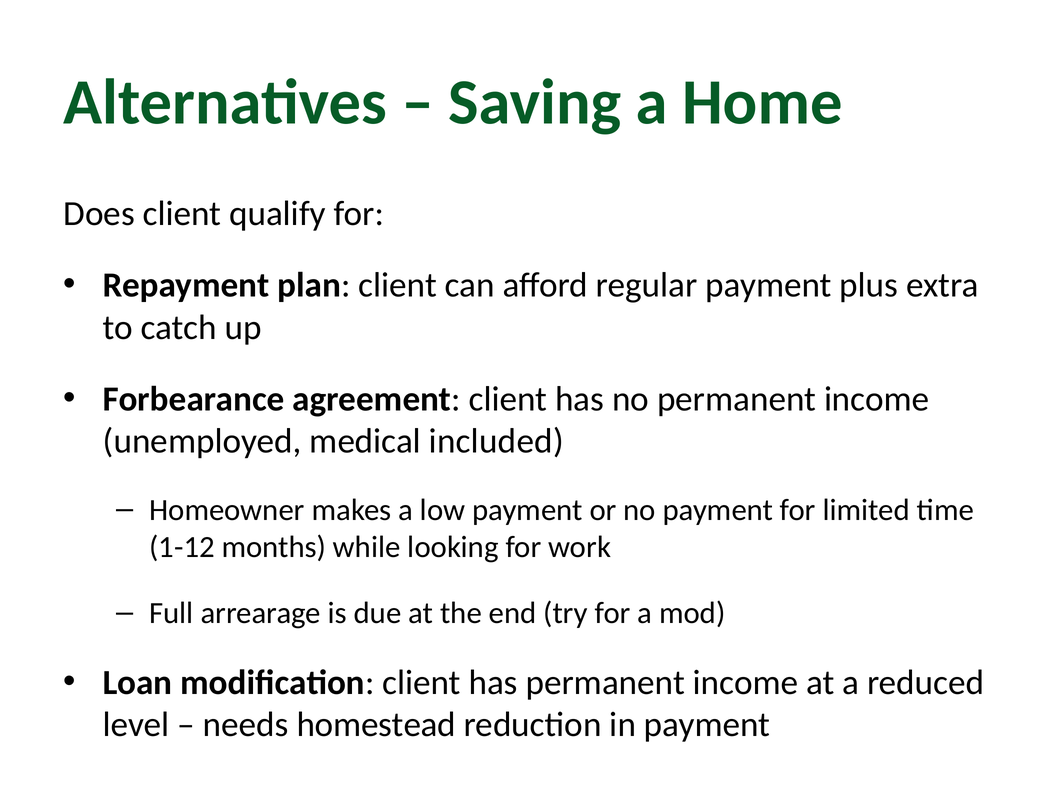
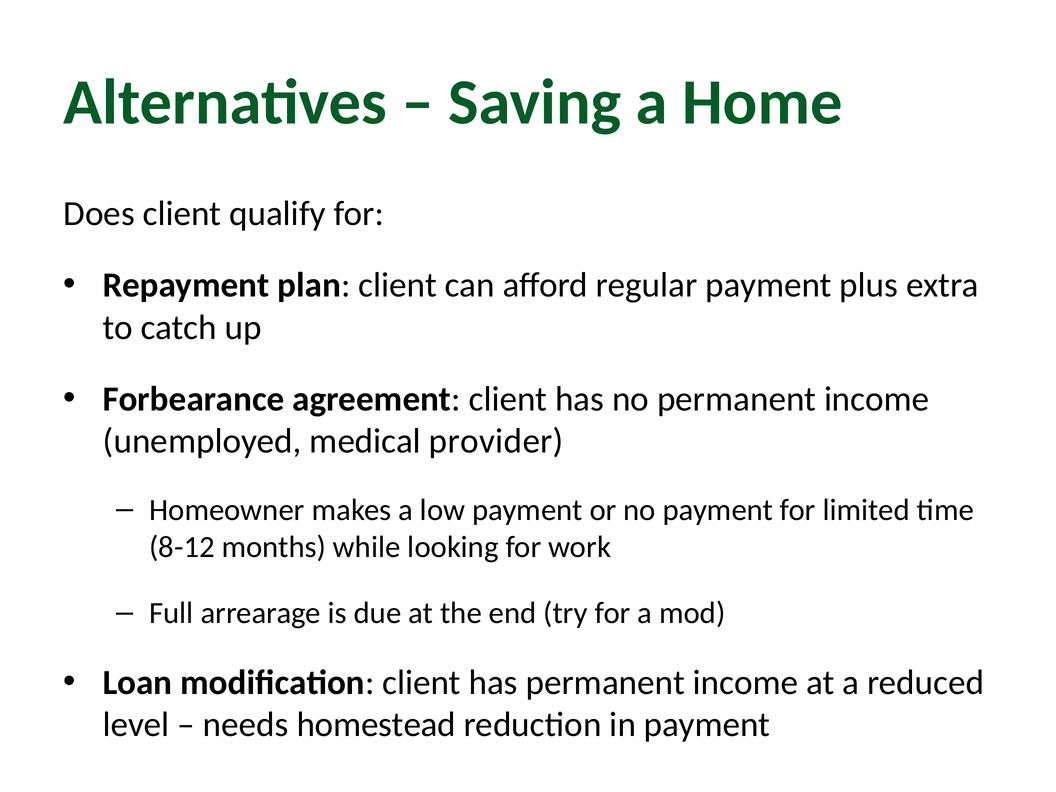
included: included -> provider
1-12: 1-12 -> 8-12
